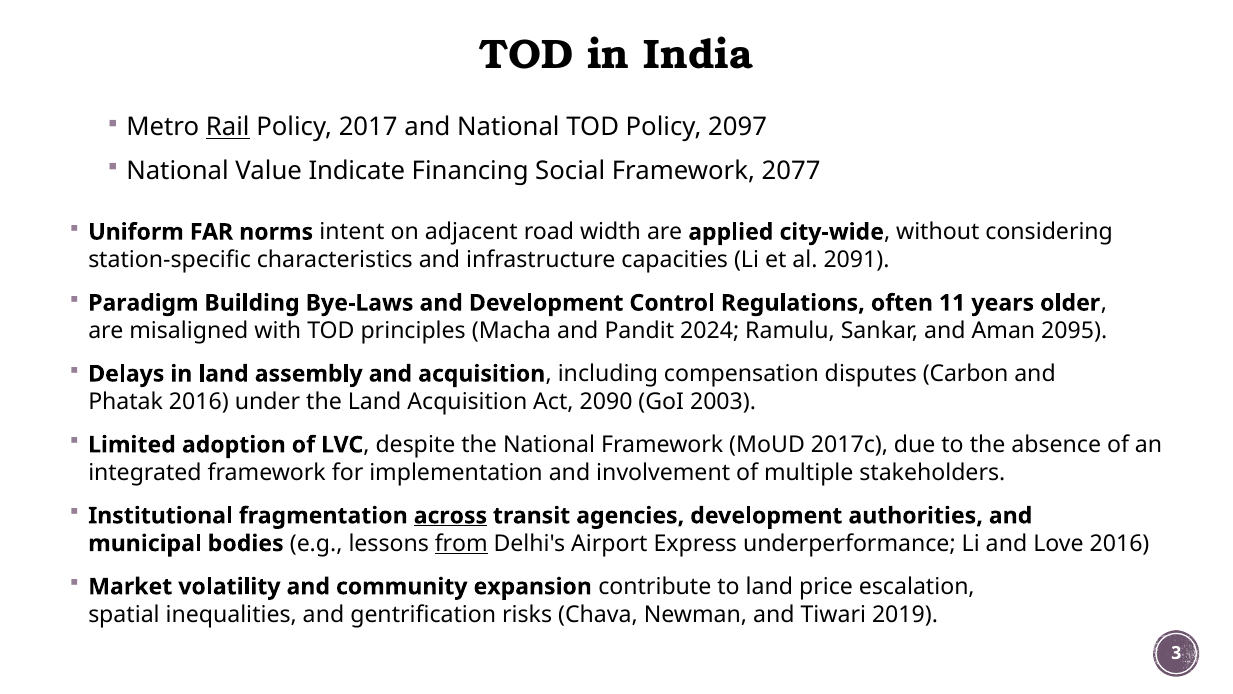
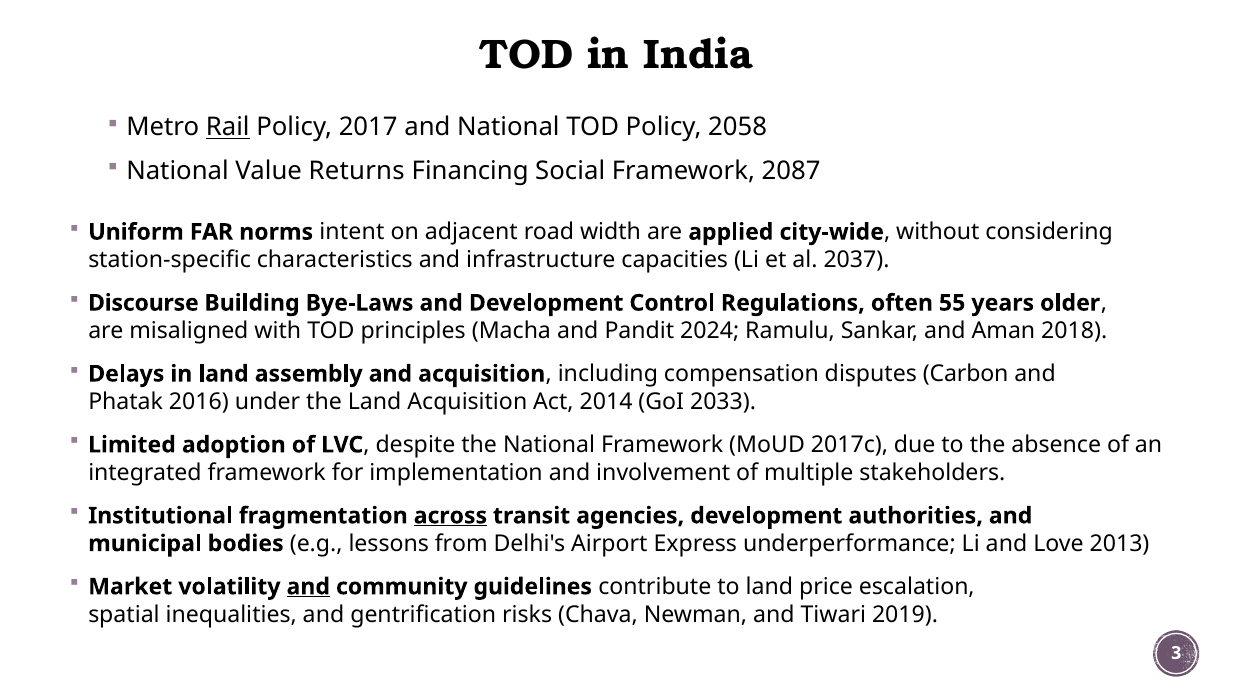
2097: 2097 -> 2058
Indicate: Indicate -> Returns
2077: 2077 -> 2087
2091: 2091 -> 2037
Paradigm: Paradigm -> Discourse
11: 11 -> 55
2095: 2095 -> 2018
2090: 2090 -> 2014
2003: 2003 -> 2033
from underline: present -> none
Love 2016: 2016 -> 2013
and at (308, 586) underline: none -> present
expansion: expansion -> guidelines
